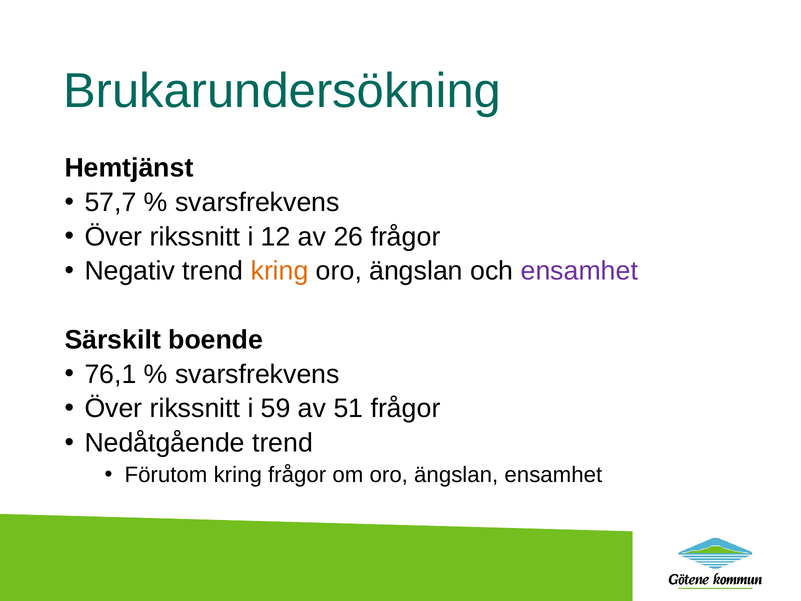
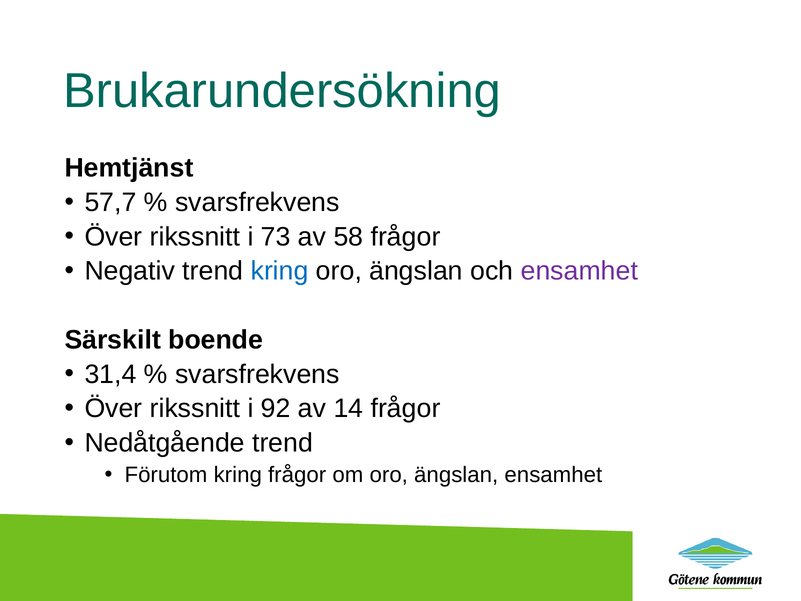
12: 12 -> 73
26: 26 -> 58
kring at (280, 271) colour: orange -> blue
76,1: 76,1 -> 31,4
59: 59 -> 92
51: 51 -> 14
